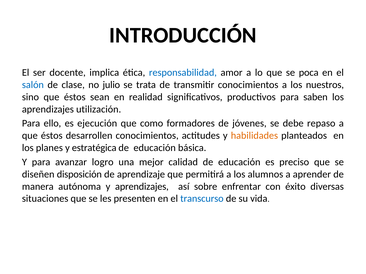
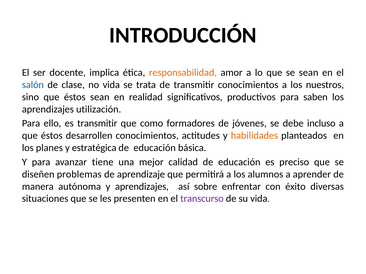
responsabilidad colour: blue -> orange
se poca: poca -> sean
no julio: julio -> vida
es ejecución: ejecución -> transmitir
repaso: repaso -> incluso
logro: logro -> tiene
disposición: disposición -> problemas
transcurso colour: blue -> purple
